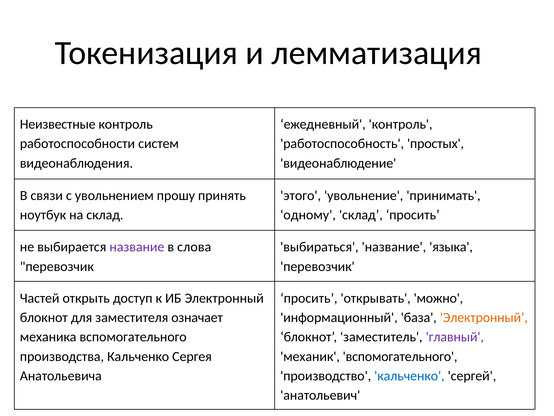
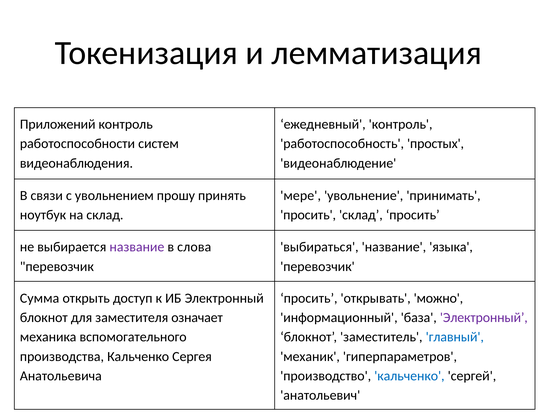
Неизвестные: Неизвестные -> Приложений
этого: этого -> мере
одному at (308, 215): одному -> просить
Частей: Частей -> Сумма
Электронный at (484, 317) colour: orange -> purple
главный colour: purple -> blue
механик вспомогательного: вспомогательного -> гиперпараметров
